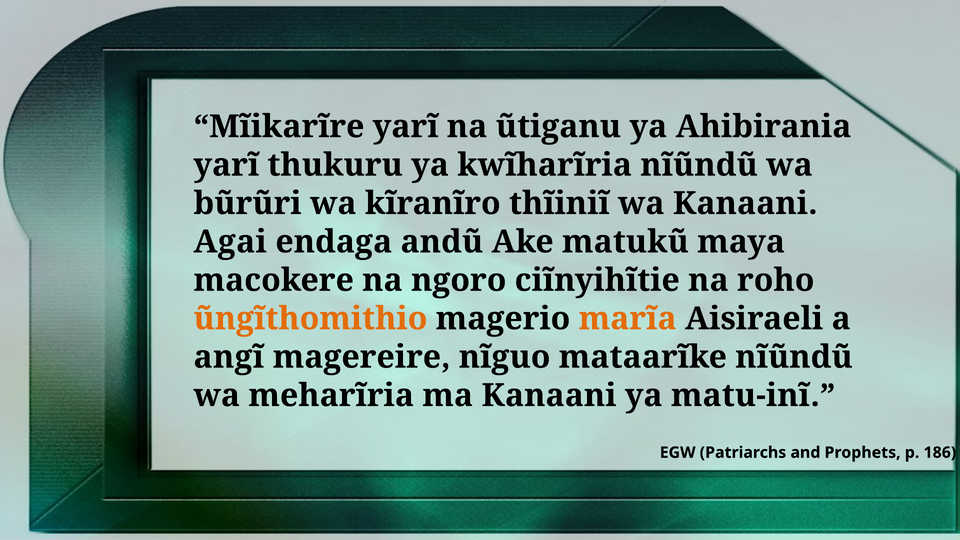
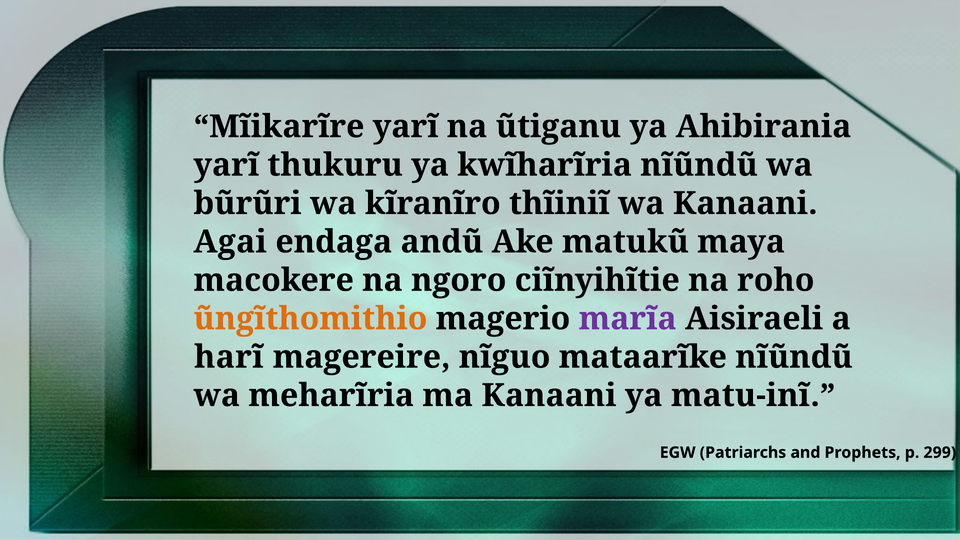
marĩa colour: orange -> purple
angĩ: angĩ -> harĩ
186: 186 -> 299
